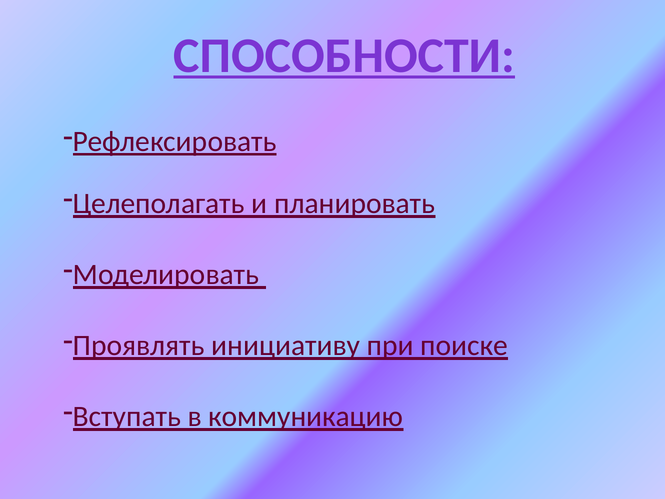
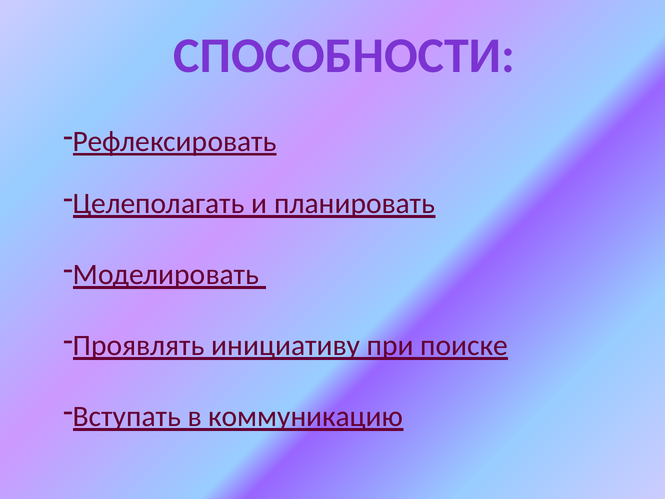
СПОСОБНОСТИ underline: present -> none
